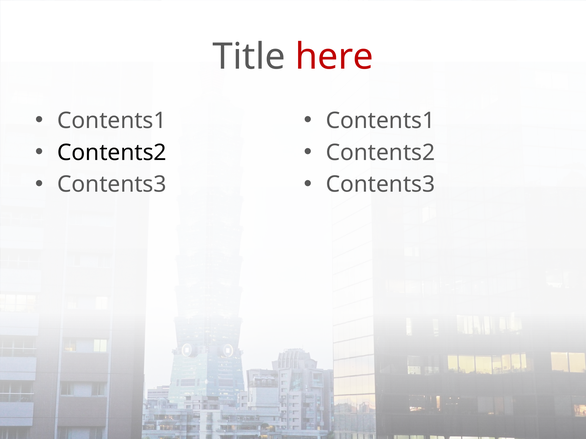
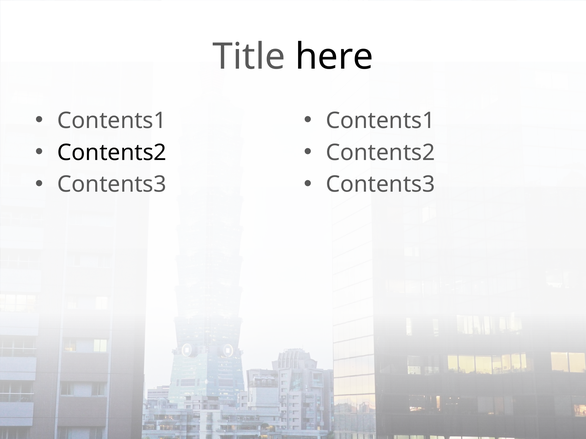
here colour: red -> black
